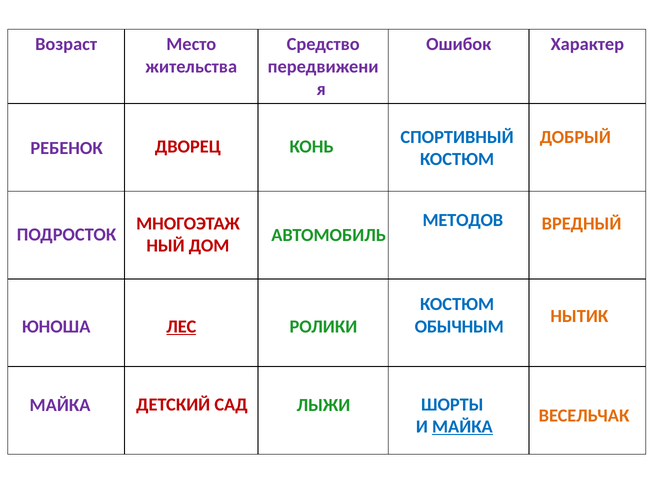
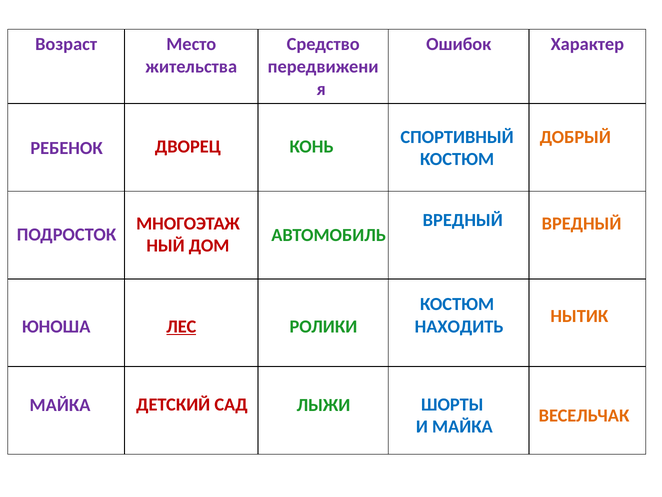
МЕТОДОВ at (463, 220): МЕТОДОВ -> ВРЕДНЫЙ
ОБЫЧНЫМ: ОБЫЧНЫМ -> НАХОДИТЬ
МАЙКА at (462, 426) underline: present -> none
